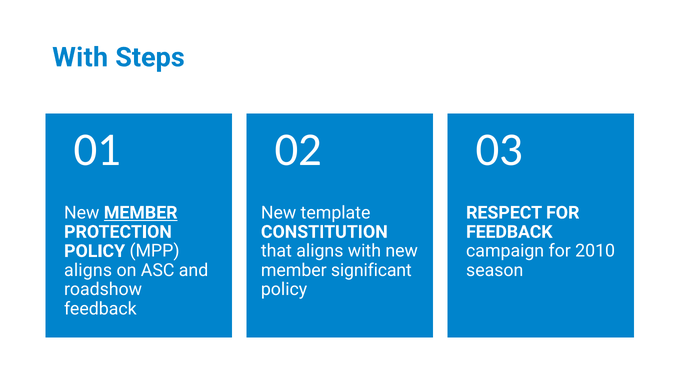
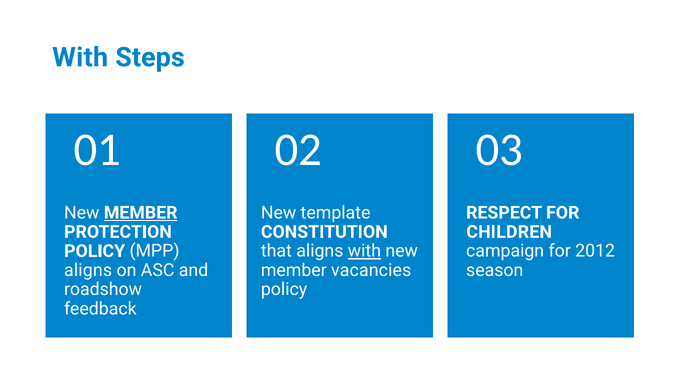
FEEDBACK at (509, 232): FEEDBACK -> CHILDREN
with at (364, 251) underline: none -> present
2010: 2010 -> 2012
significant: significant -> vacancies
